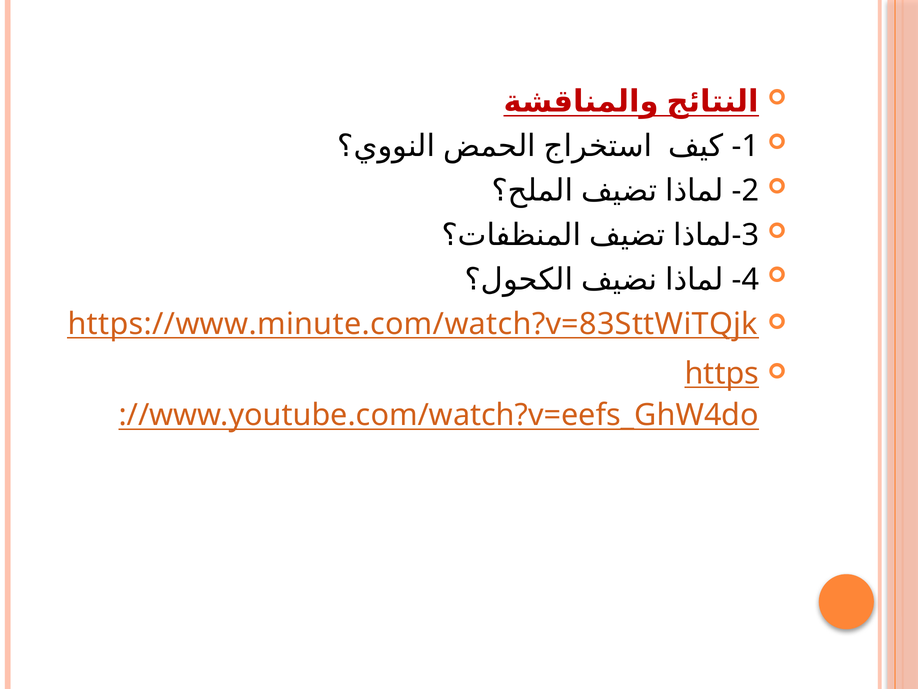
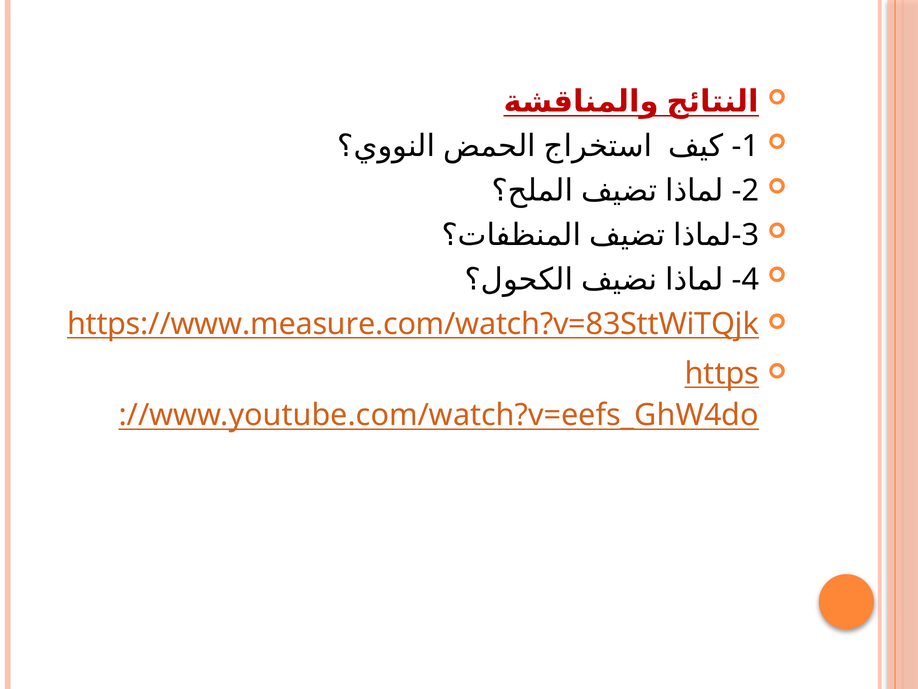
https://www.minute.com/watch?v=83SttWiTQjk: https://www.minute.com/watch?v=83SttWiTQjk -> https://www.measure.com/watch?v=83SttWiTQjk
